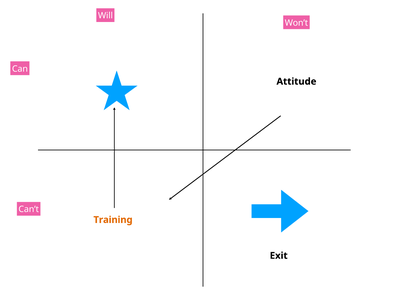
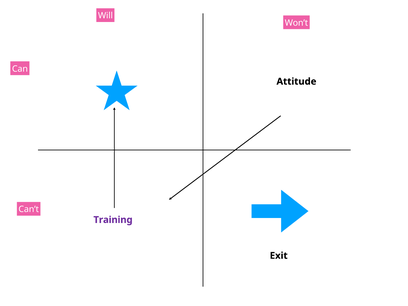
Training colour: orange -> purple
